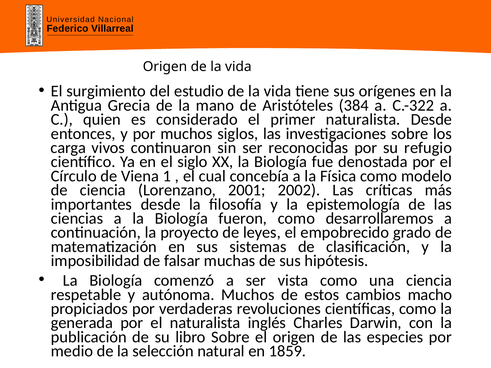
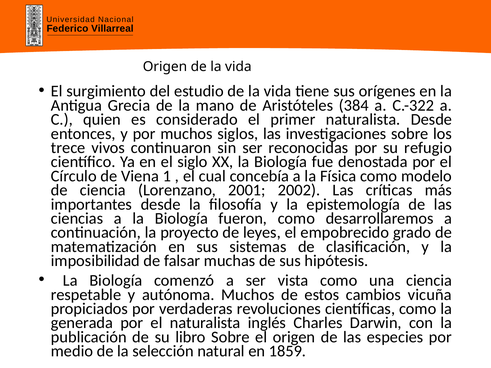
carga: carga -> trece
macho: macho -> vicuña
